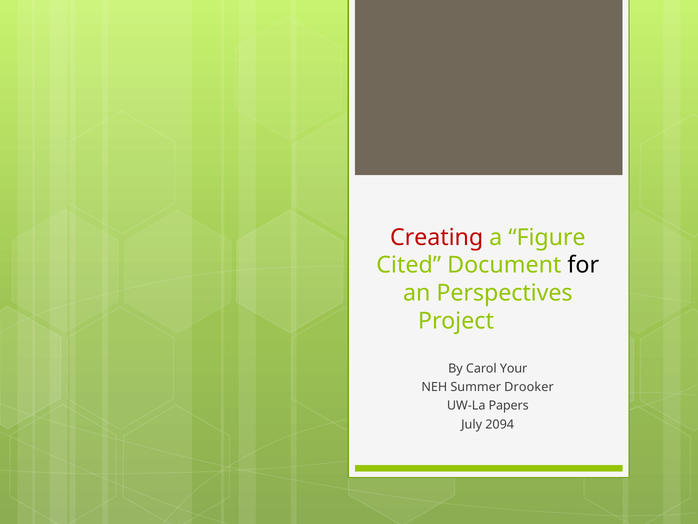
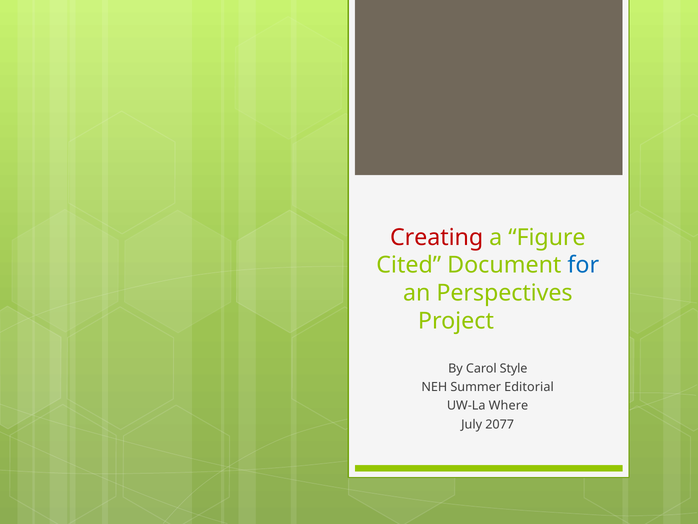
for colour: black -> blue
Your: Your -> Style
Drooker: Drooker -> Editorial
Papers: Papers -> Where
2094: 2094 -> 2077
